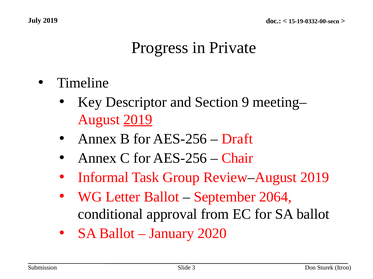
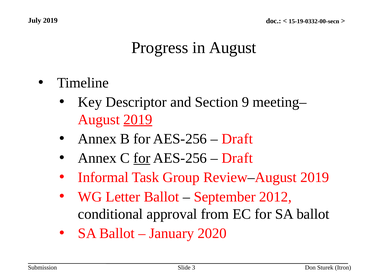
in Private: Private -> August
for at (142, 159) underline: none -> present
Chair at (237, 159): Chair -> Draft
2064: 2064 -> 2012
